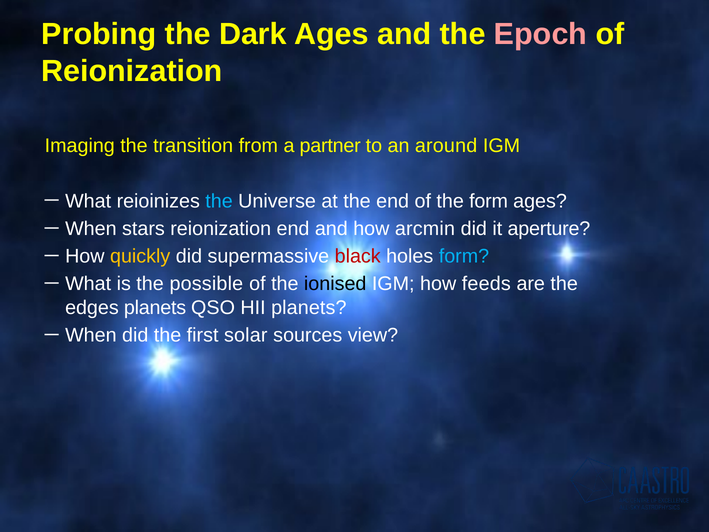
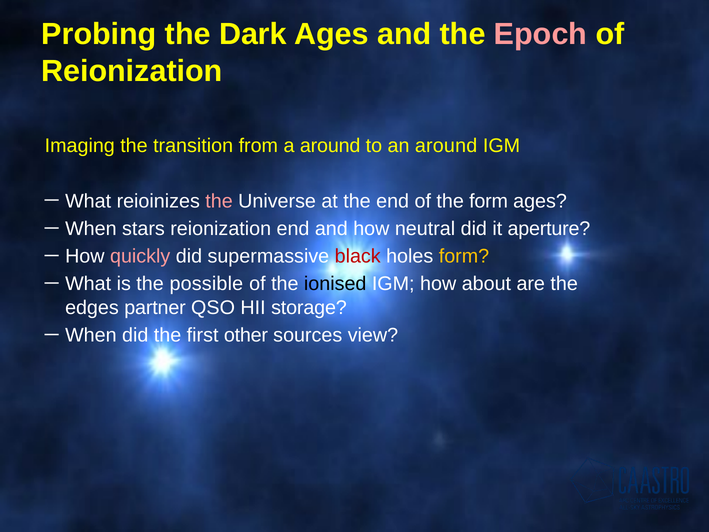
a partner: partner -> around
the at (219, 201) colour: light blue -> pink
arcmin: arcmin -> neutral
quickly colour: yellow -> pink
form at (464, 256) colour: light blue -> yellow
feeds: feeds -> about
edges planets: planets -> partner
HII planets: planets -> storage
solar: solar -> other
